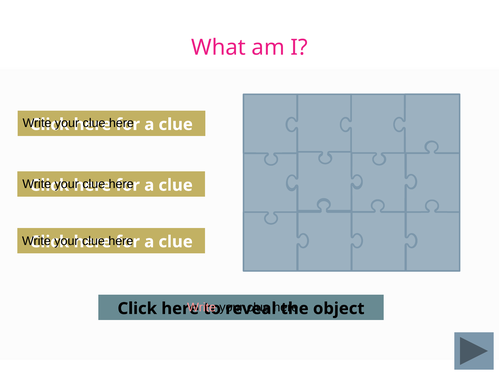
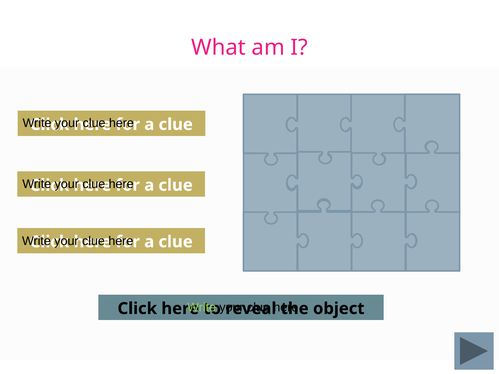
Write at (202, 307) colour: pink -> light green
